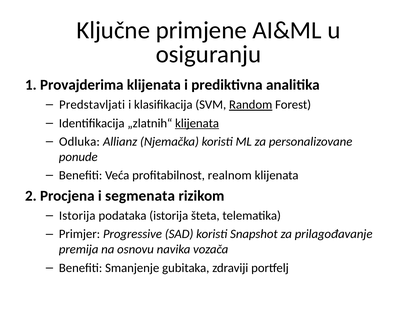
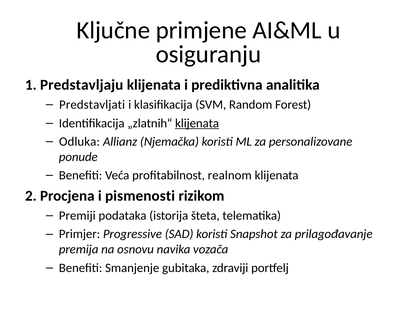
Provajderima: Provajderima -> Predstavljaju
Random underline: present -> none
segmenata: segmenata -> pismenosti
Istorija at (77, 216): Istorija -> Premiji
